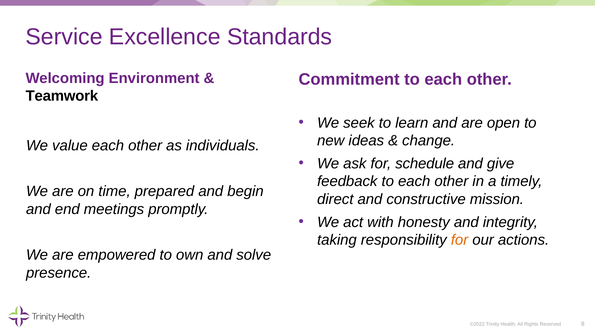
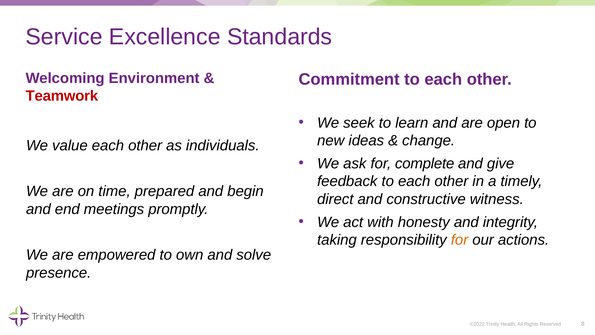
Teamwork colour: black -> red
schedule: schedule -> complete
mission: mission -> witness
